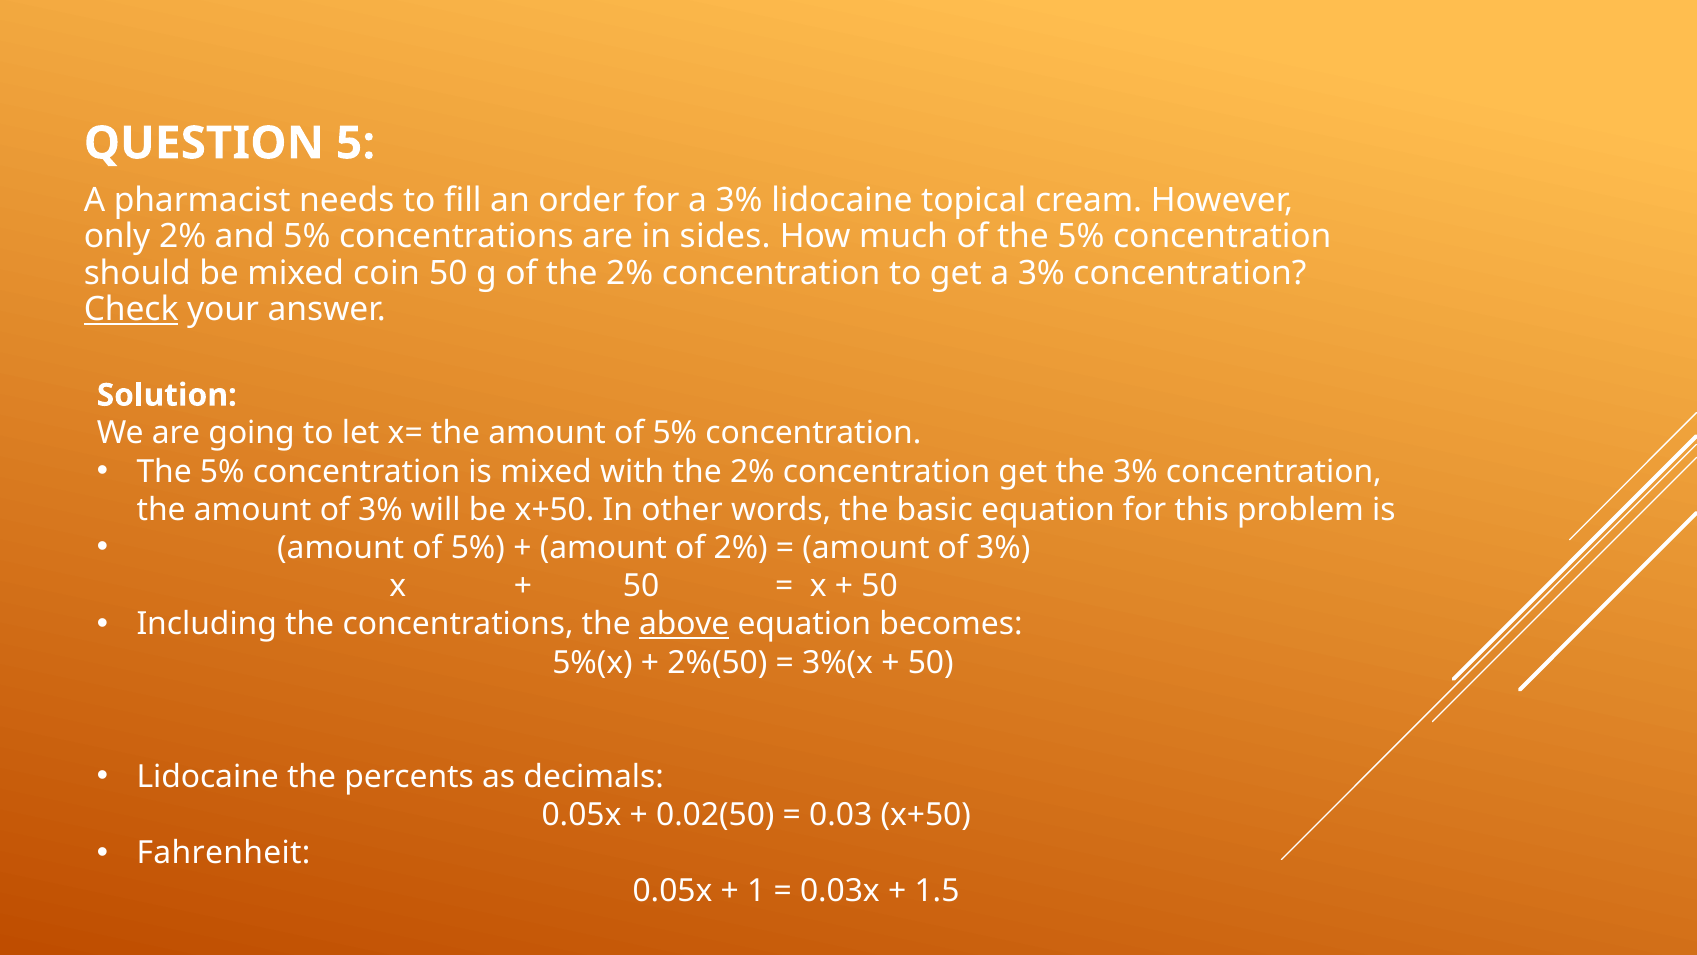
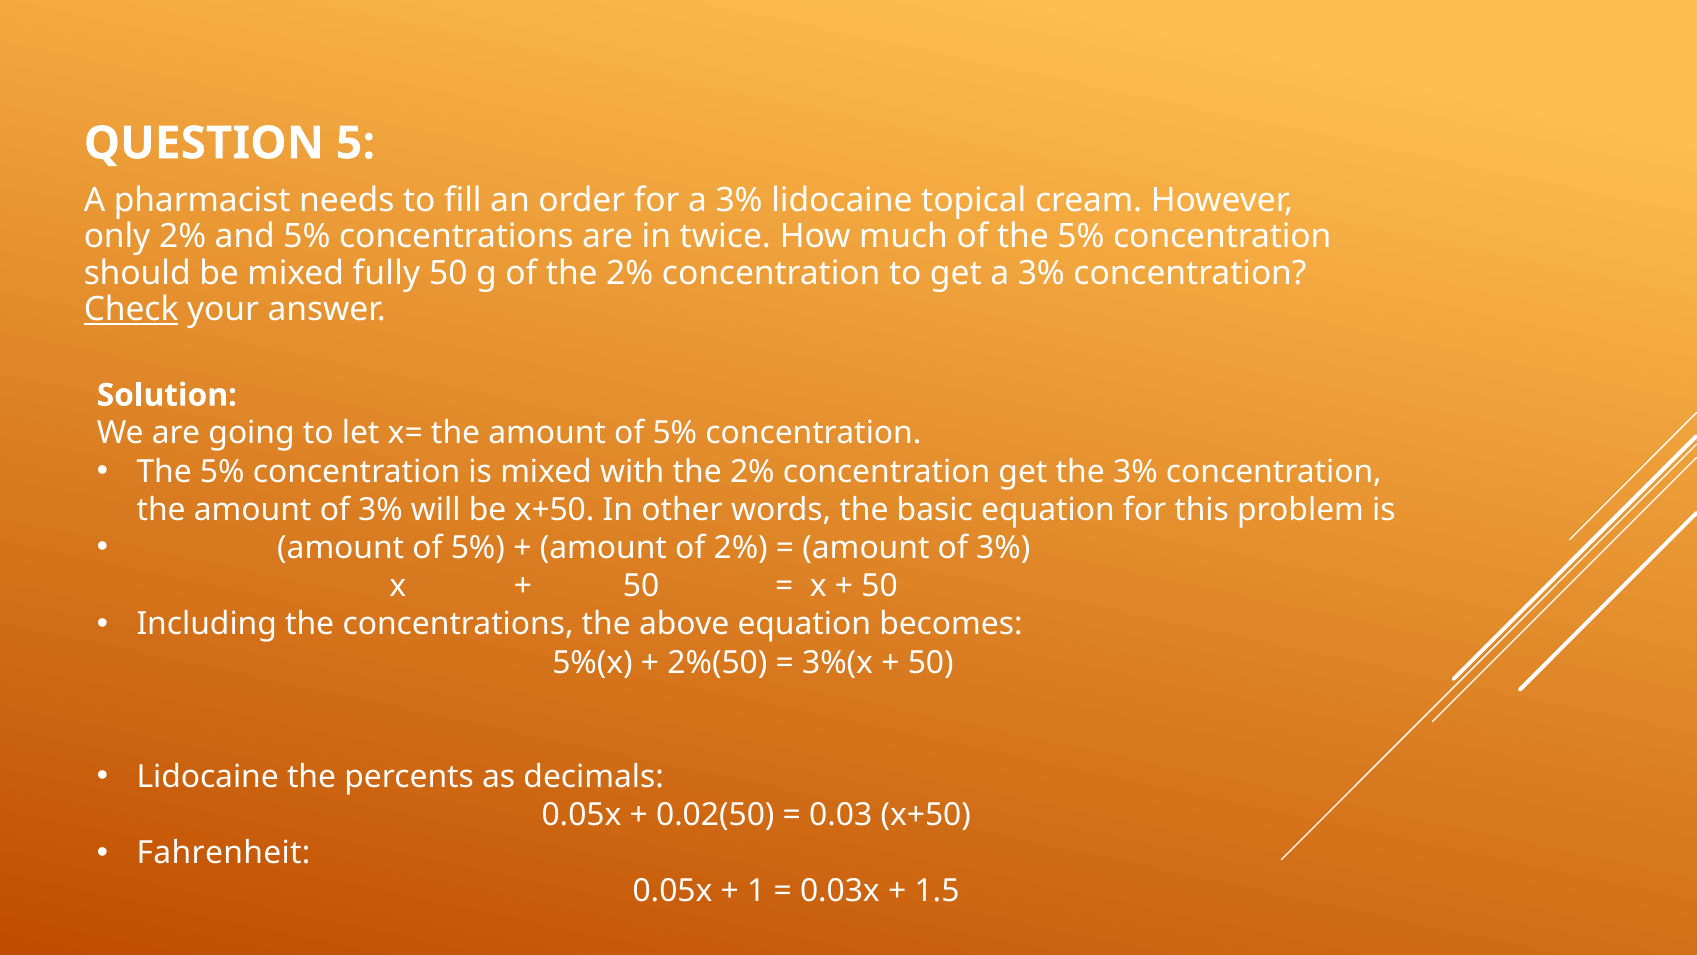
sides: sides -> twice
coin: coin -> fully
above underline: present -> none
